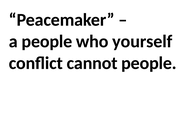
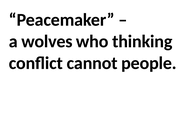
a people: people -> wolves
yourself: yourself -> thinking
